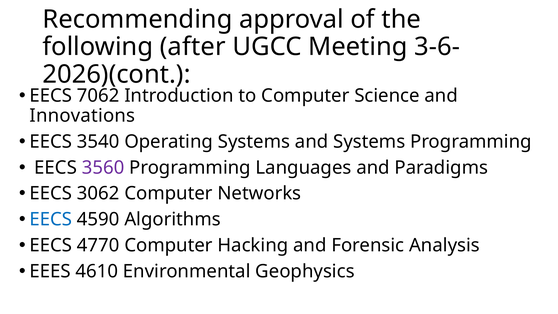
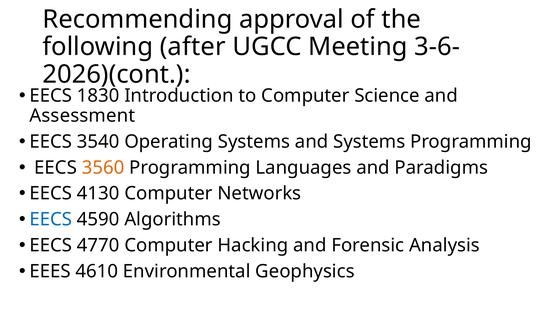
7062: 7062 -> 1830
Innovations: Innovations -> Assessment
3560 colour: purple -> orange
3062: 3062 -> 4130
